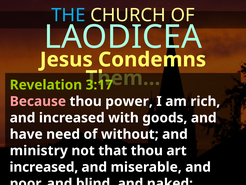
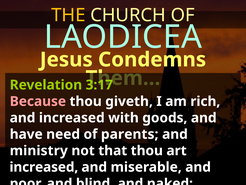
THE colour: light blue -> yellow
power: power -> giveth
without: without -> parents
